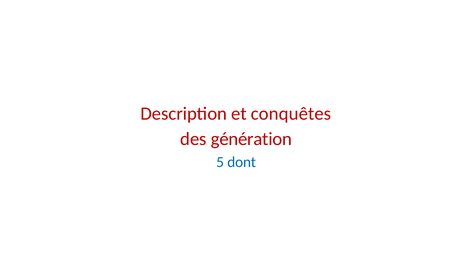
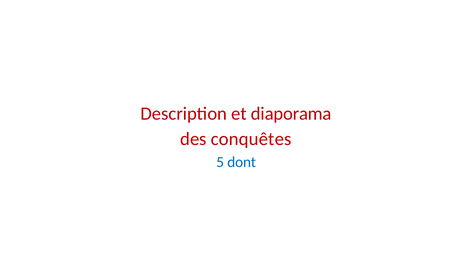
conquêtes: conquêtes -> diaporama
génération: génération -> conquêtes
